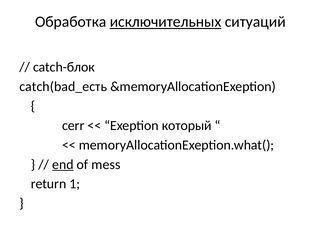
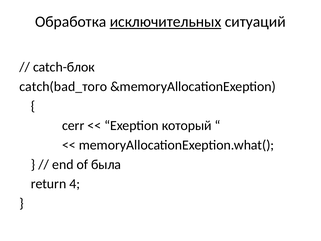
catch(bad_есть: catch(bad_есть -> catch(bad_того
end underline: present -> none
mess: mess -> была
1: 1 -> 4
